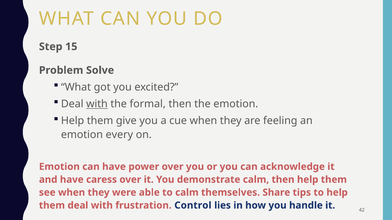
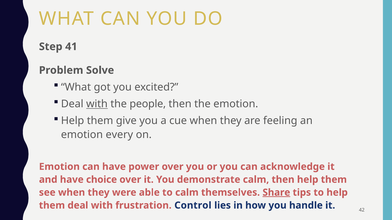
15: 15 -> 41
formal: formal -> people
caress: caress -> choice
Share underline: none -> present
